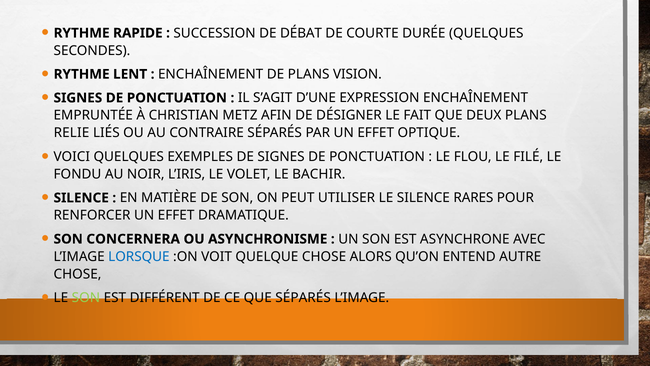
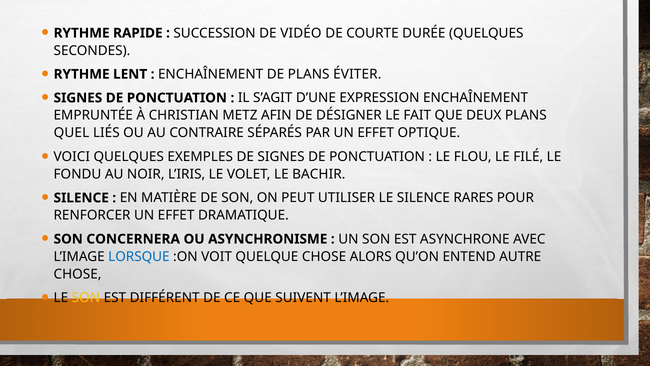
DÉBAT: DÉBAT -> VIDÉO
VISION: VISION -> ÉVITER
RELIE: RELIE -> QUEL
SON at (86, 298) colour: light green -> yellow
QUE SÉPARÉS: SÉPARÉS -> SUIVENT
